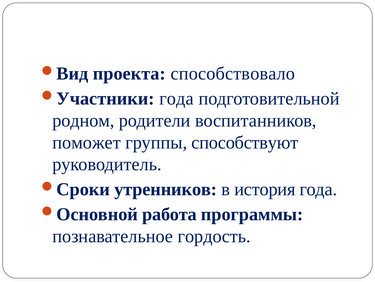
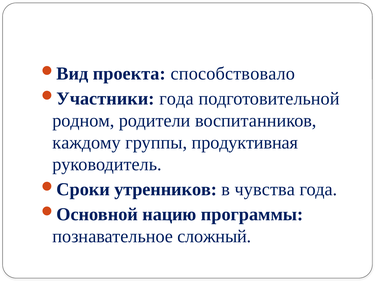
поможет: поможет -> каждому
способствуют: способствуют -> продуктивная
история: история -> чувства
работа: работа -> нацию
гордость: гордость -> сложный
